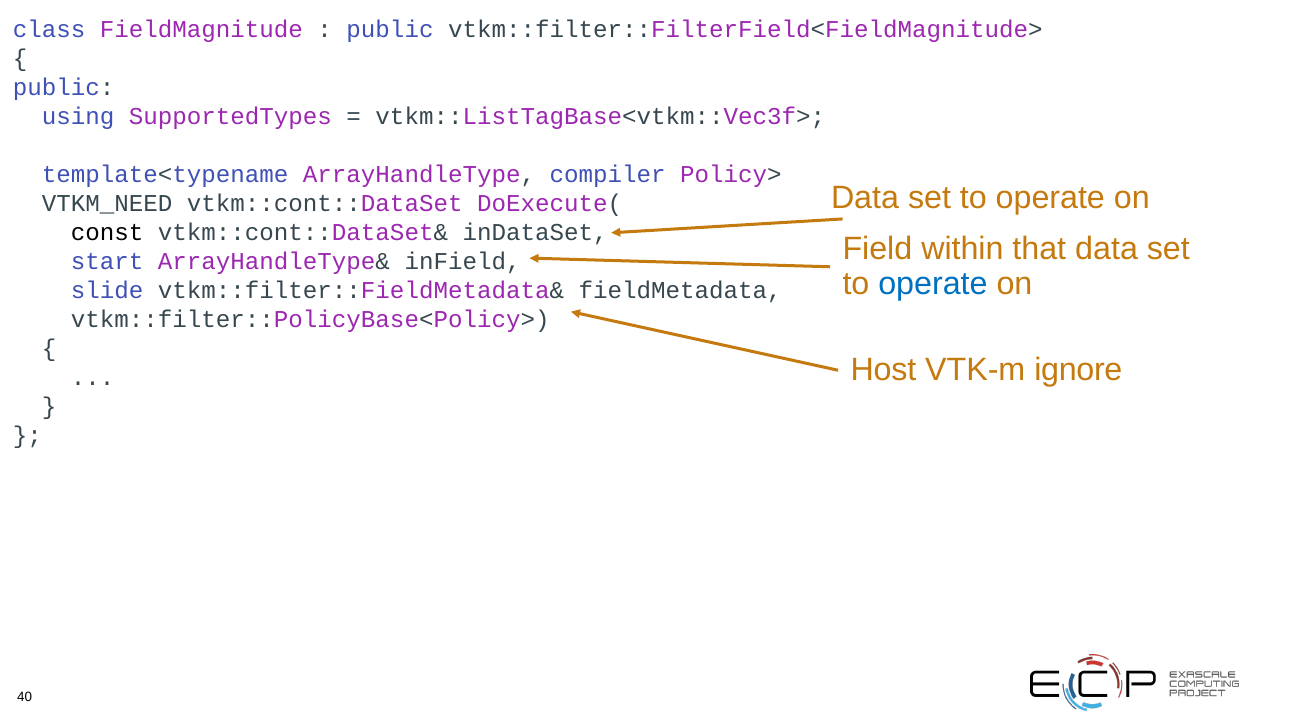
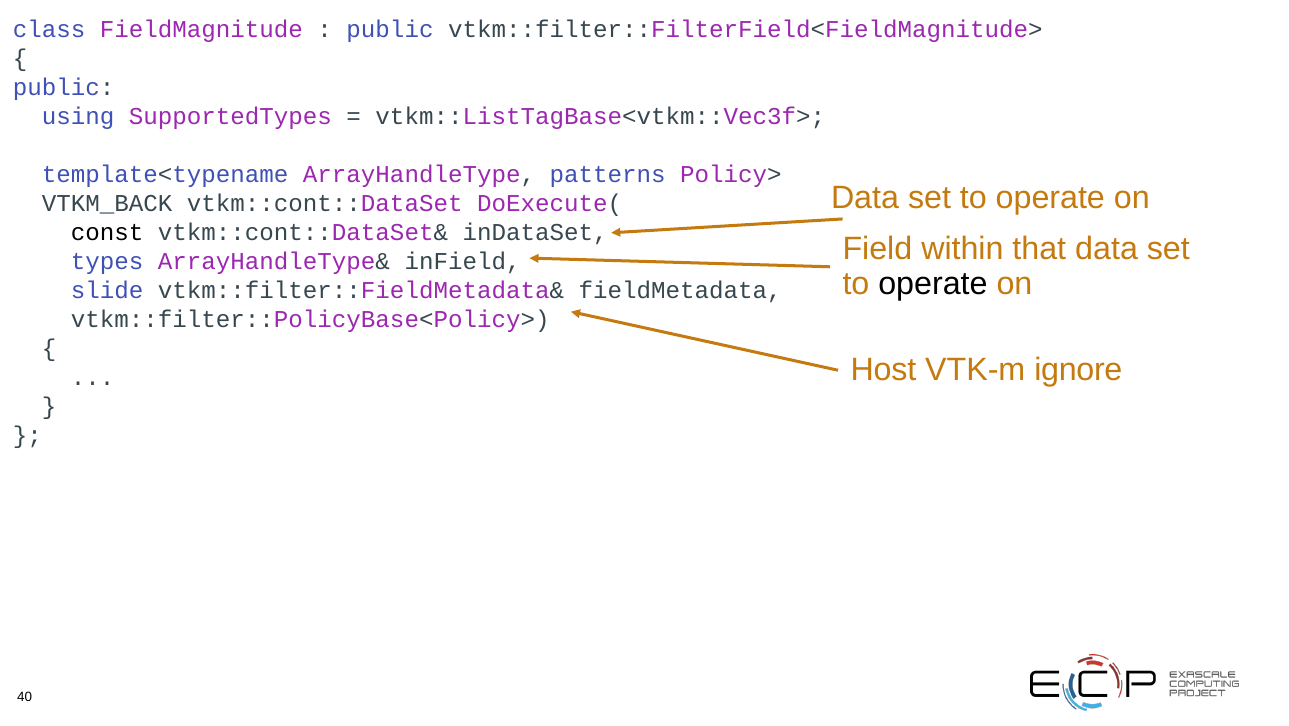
compiler: compiler -> patterns
VTKM_NEED: VTKM_NEED -> VTKM_BACK
start: start -> types
operate at (933, 284) colour: blue -> black
